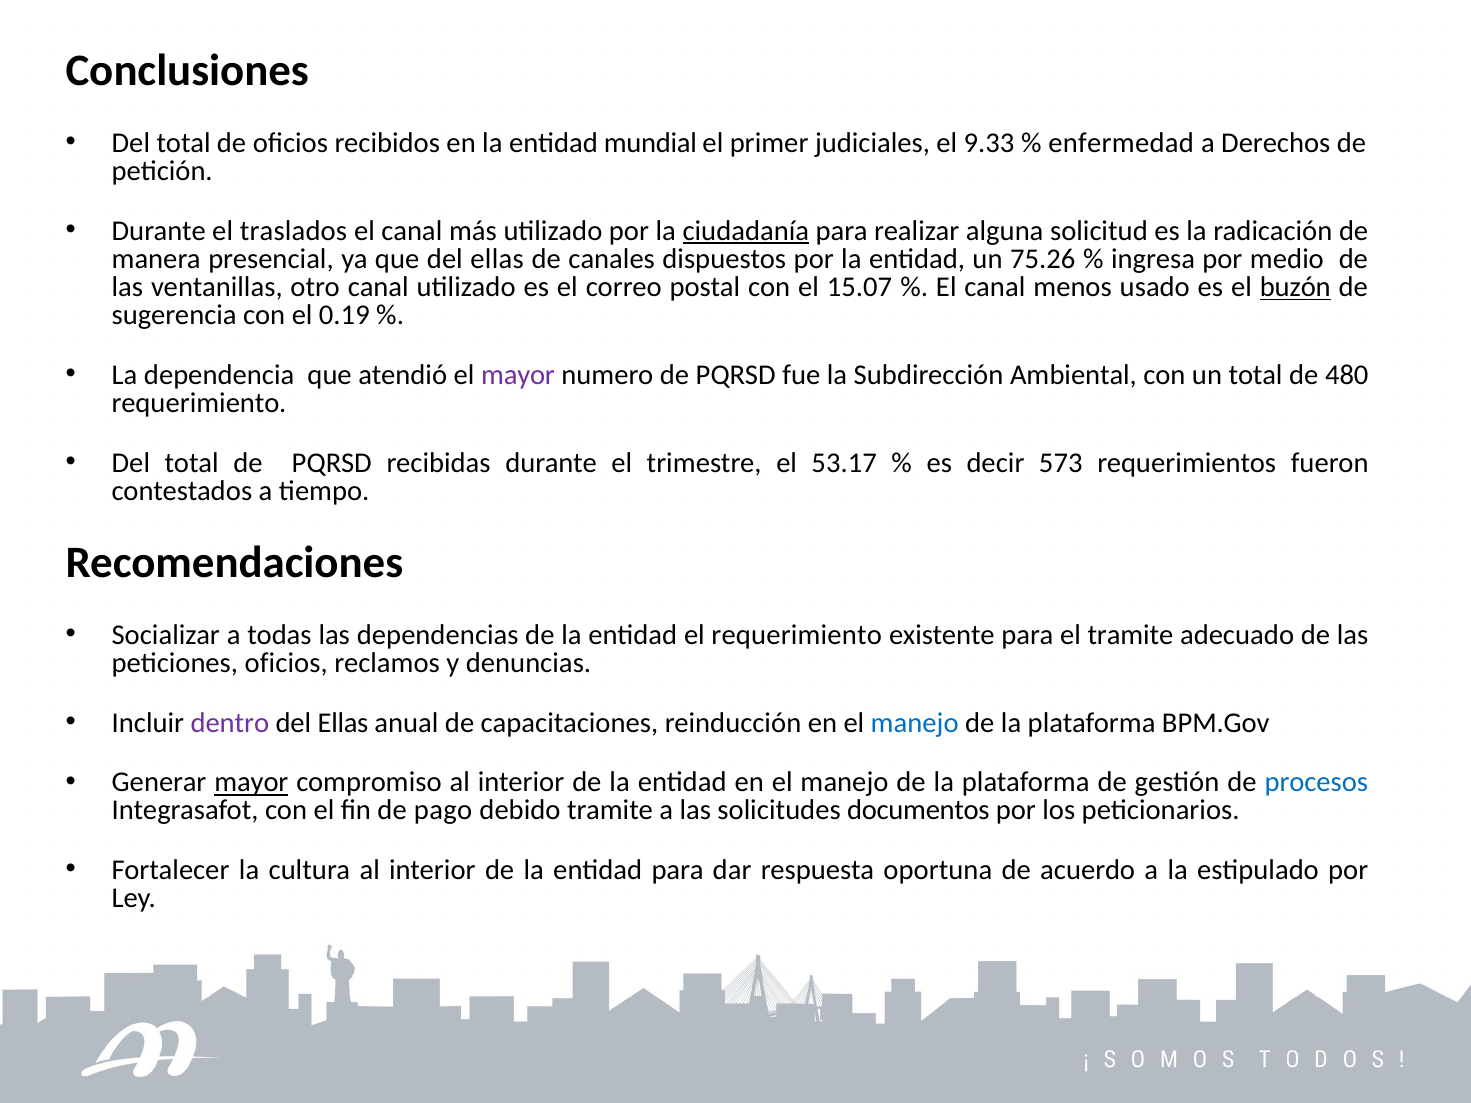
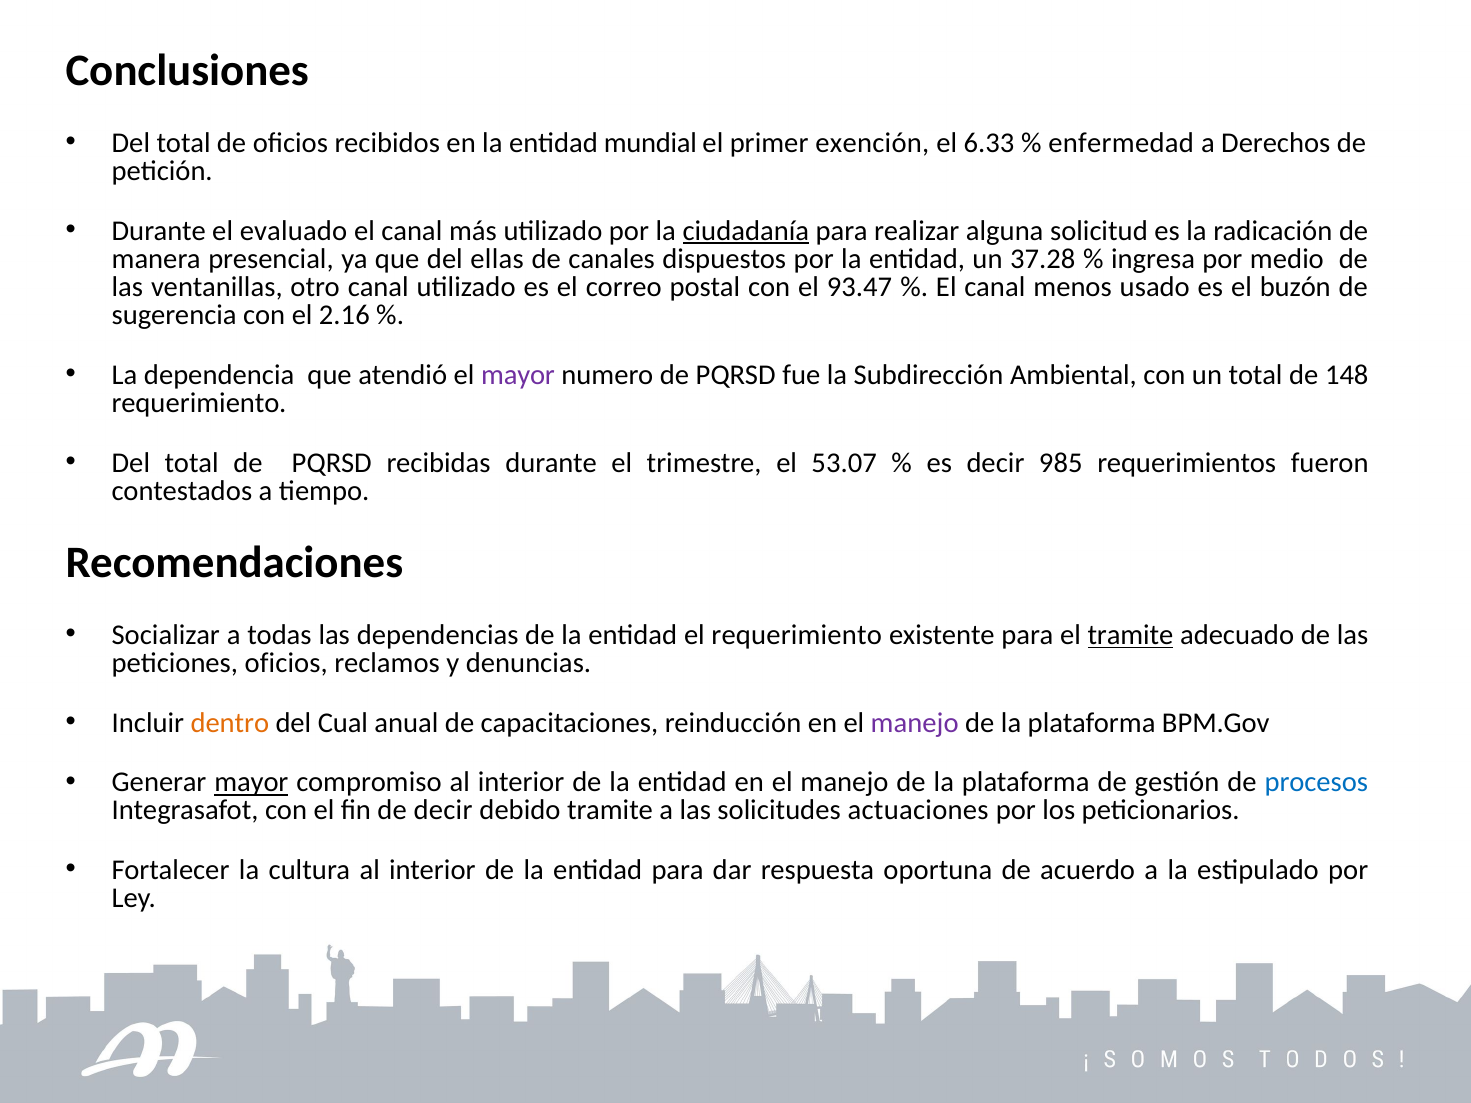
judiciales: judiciales -> exención
9.33: 9.33 -> 6.33
traslados: traslados -> evaluado
75.26: 75.26 -> 37.28
15.07: 15.07 -> 93.47
buzón underline: present -> none
0.19: 0.19 -> 2.16
480: 480 -> 148
53.17: 53.17 -> 53.07
573: 573 -> 985
tramite at (1130, 635) underline: none -> present
dentro colour: purple -> orange
Ellas at (343, 723): Ellas -> Cual
manejo at (915, 723) colour: blue -> purple
de pago: pago -> decir
documentos: documentos -> actuaciones
